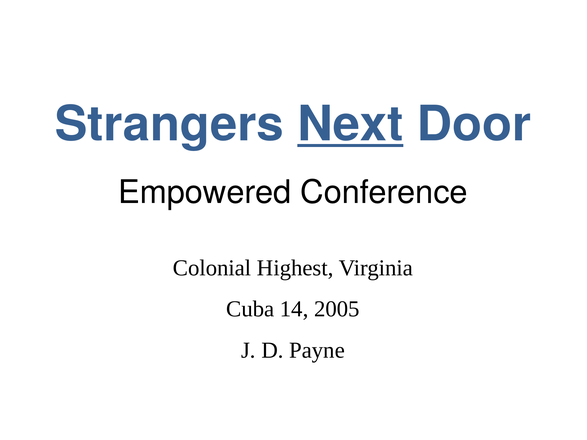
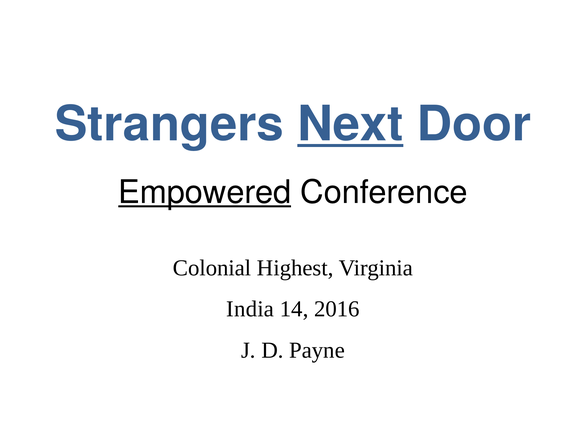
Empowered underline: none -> present
Cuba: Cuba -> India
2005: 2005 -> 2016
